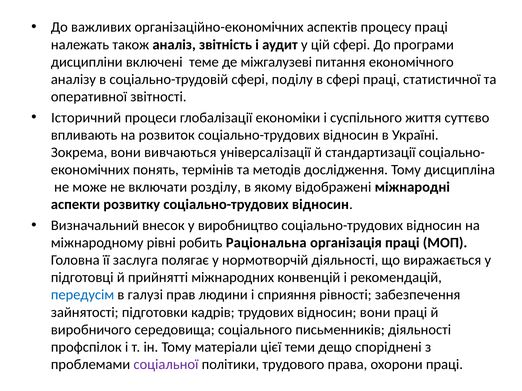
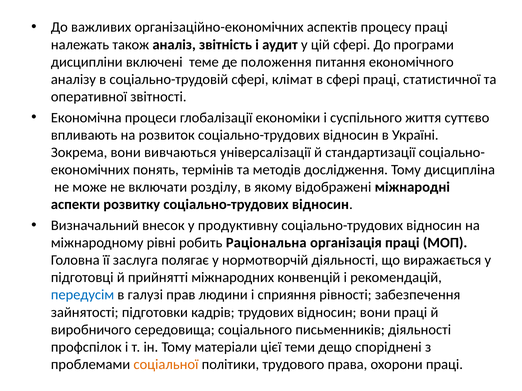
міжгалузеві: міжгалузеві -> положення
поділу: поділу -> клімат
Історичний: Історичний -> Економічна
виробництво: виробництво -> продуктивну
соціальної colour: purple -> orange
